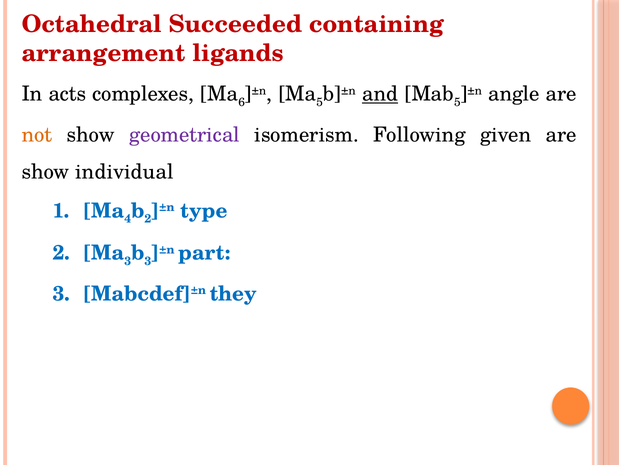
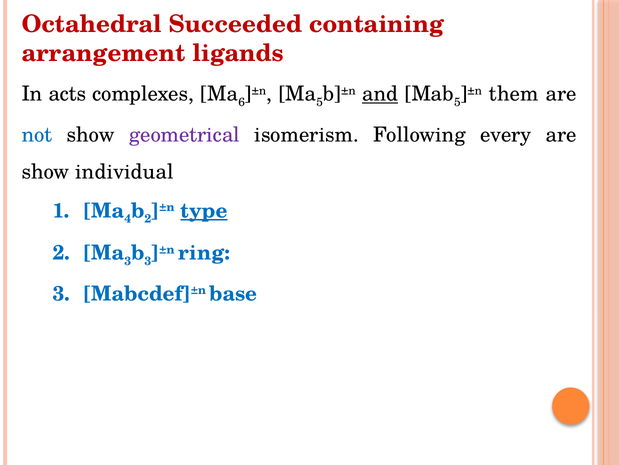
angle: angle -> them
not colour: orange -> blue
given: given -> every
type underline: none -> present
part: part -> ring
they: they -> base
